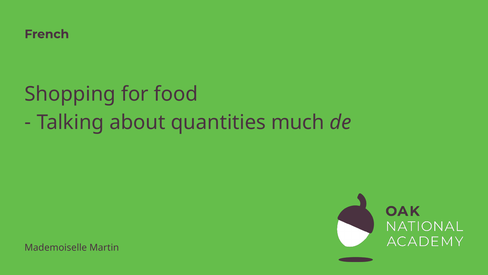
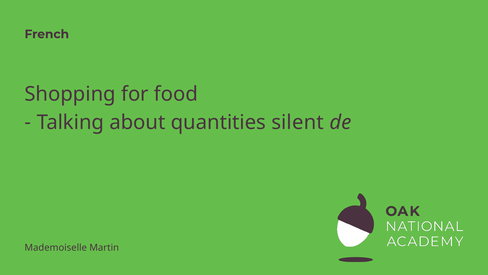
much: much -> silent
